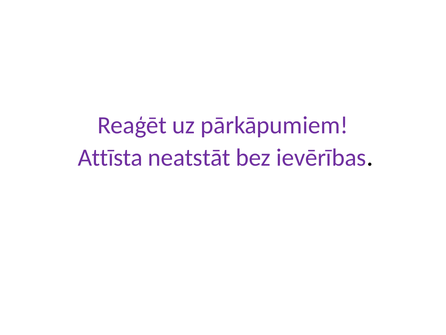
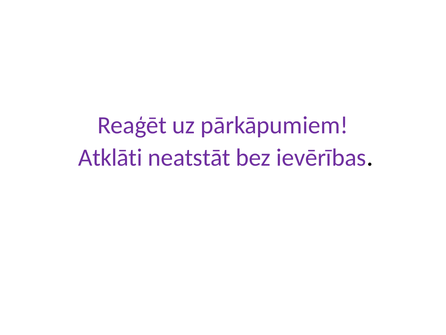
Attīsta: Attīsta -> Atklāti
